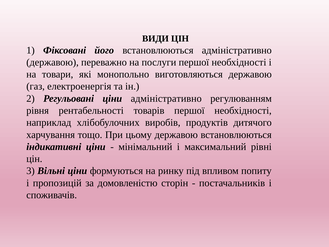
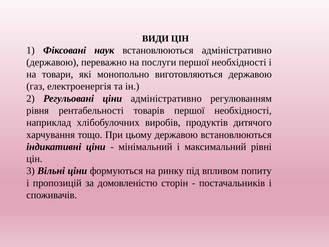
його: його -> наук
